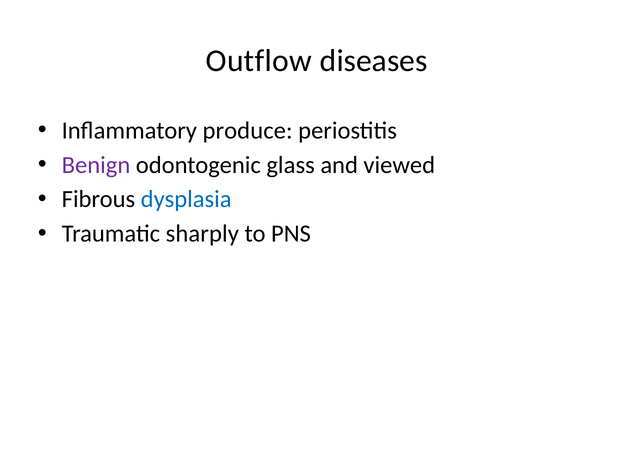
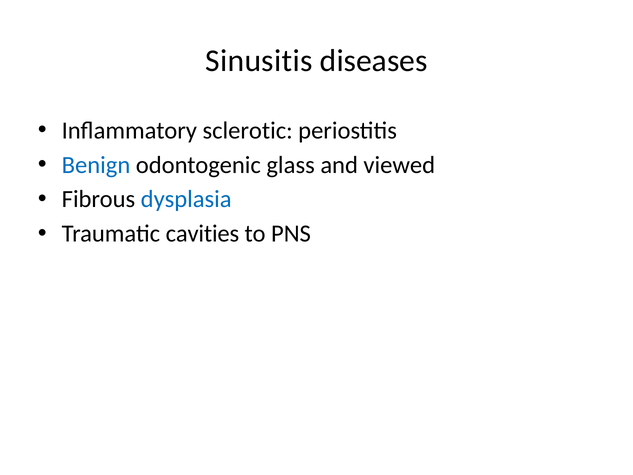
Outflow: Outflow -> Sinusitis
produce: produce -> sclerotic
Benign colour: purple -> blue
sharply: sharply -> cavities
